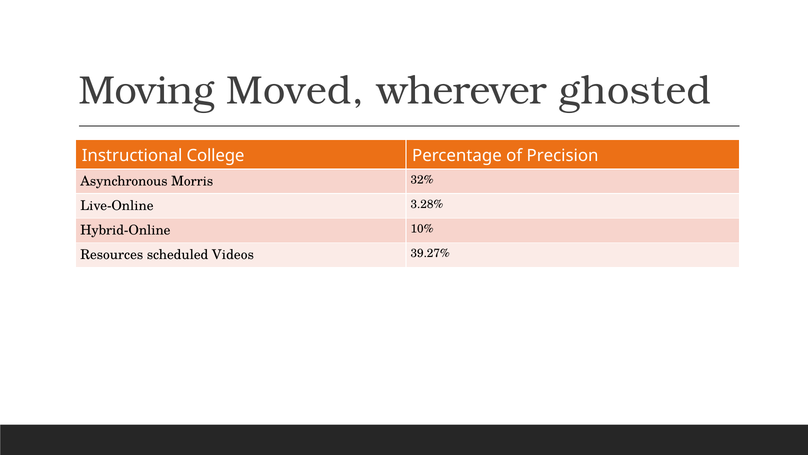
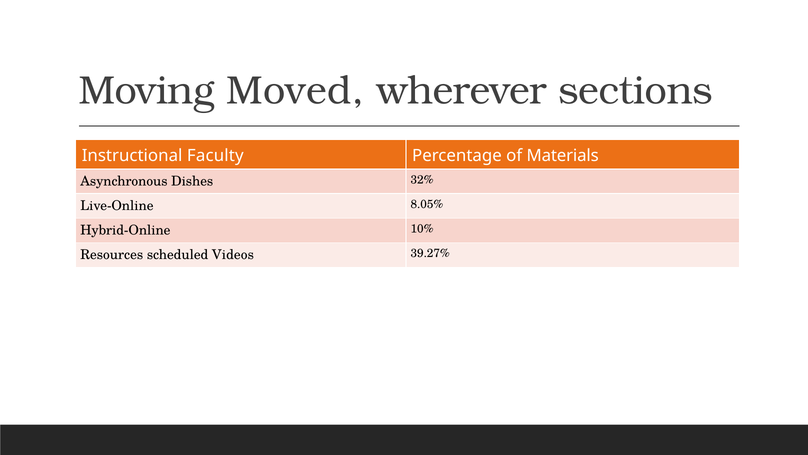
ghosted: ghosted -> sections
College: College -> Faculty
Precision: Precision -> Materials
Morris: Morris -> Dishes
3.28%: 3.28% -> 8.05%
